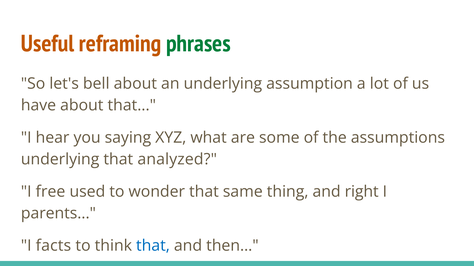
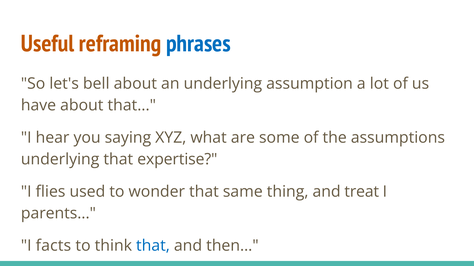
phrases colour: green -> blue
analyzed: analyzed -> expertise
free: free -> flies
right: right -> treat
